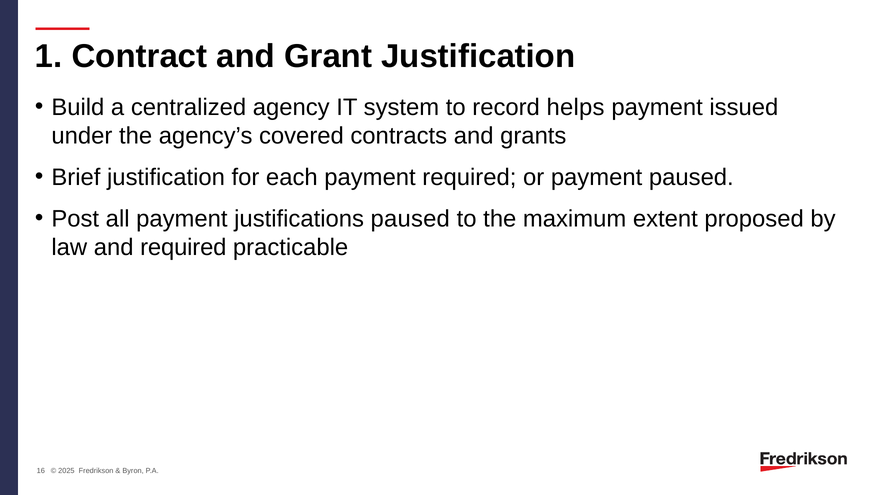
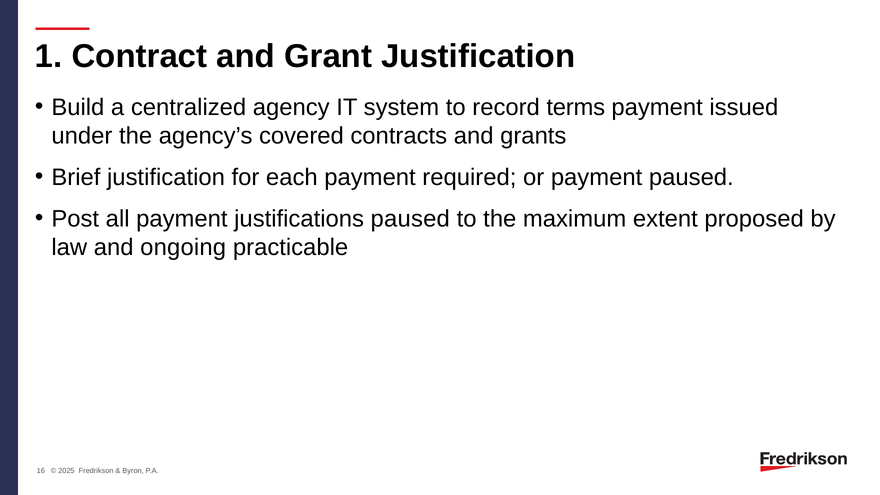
helps: helps -> terms
and required: required -> ongoing
